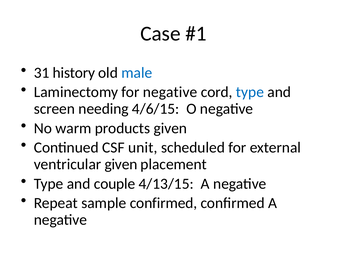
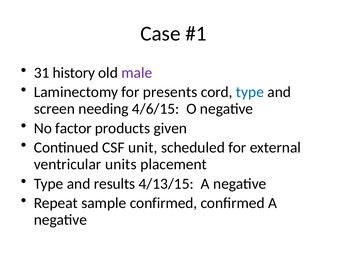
male colour: blue -> purple
for negative: negative -> presents
warm: warm -> factor
ventricular given: given -> units
couple: couple -> results
